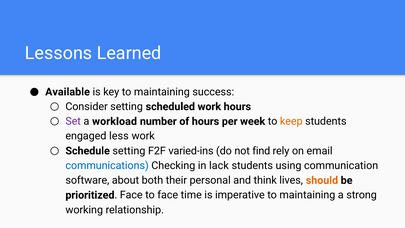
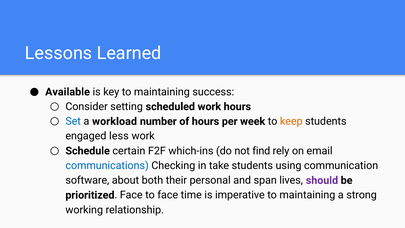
Set colour: purple -> blue
Schedule setting: setting -> certain
varied-ins: varied-ins -> which-ins
lack: lack -> take
think: think -> span
should colour: orange -> purple
